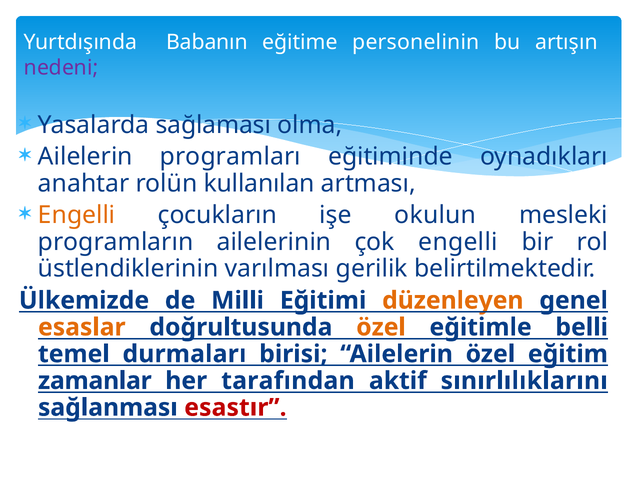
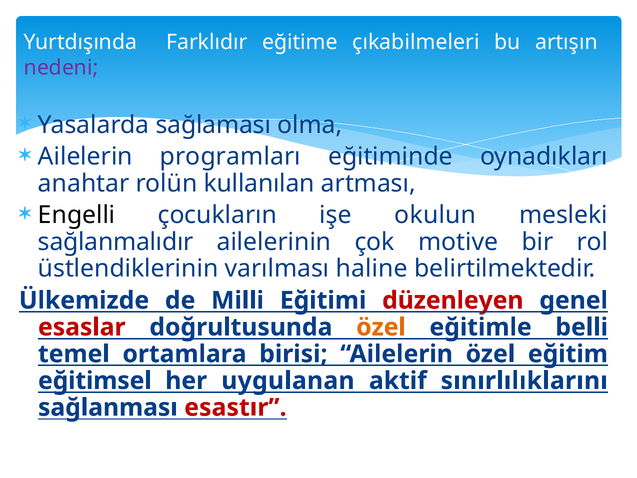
Babanın: Babanın -> Farklıdır
personelinin: personelinin -> çıkabilmeleri
Engelli at (77, 215) colour: orange -> black
programların: programların -> sağlanmalıdır
çok engelli: engelli -> motive
gerilik: gerilik -> haline
düzenleyen colour: orange -> red
esaslar colour: orange -> red
durmaları: durmaları -> ortamlara
zamanlar: zamanlar -> eğitimsel
tarafından: tarafından -> uygulanan
